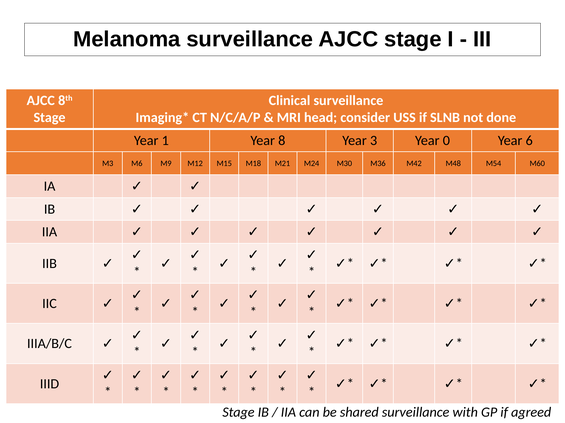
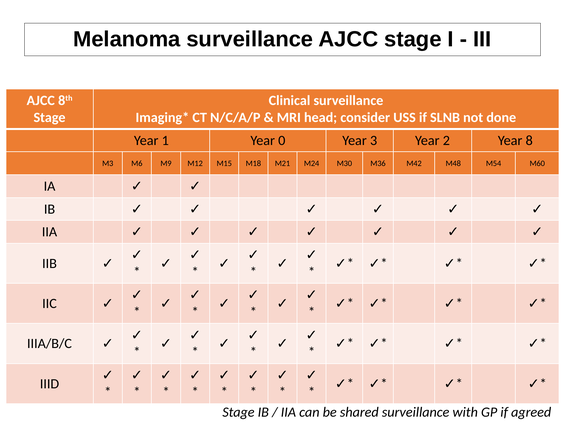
8: 8 -> 0
0: 0 -> 2
6: 6 -> 8
